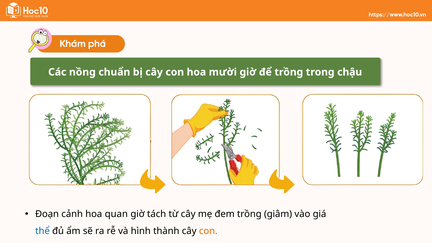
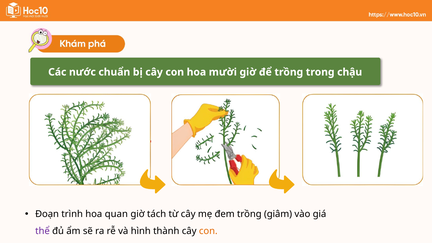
nồng: nồng -> nước
cảnh: cảnh -> trình
thể colour: blue -> purple
